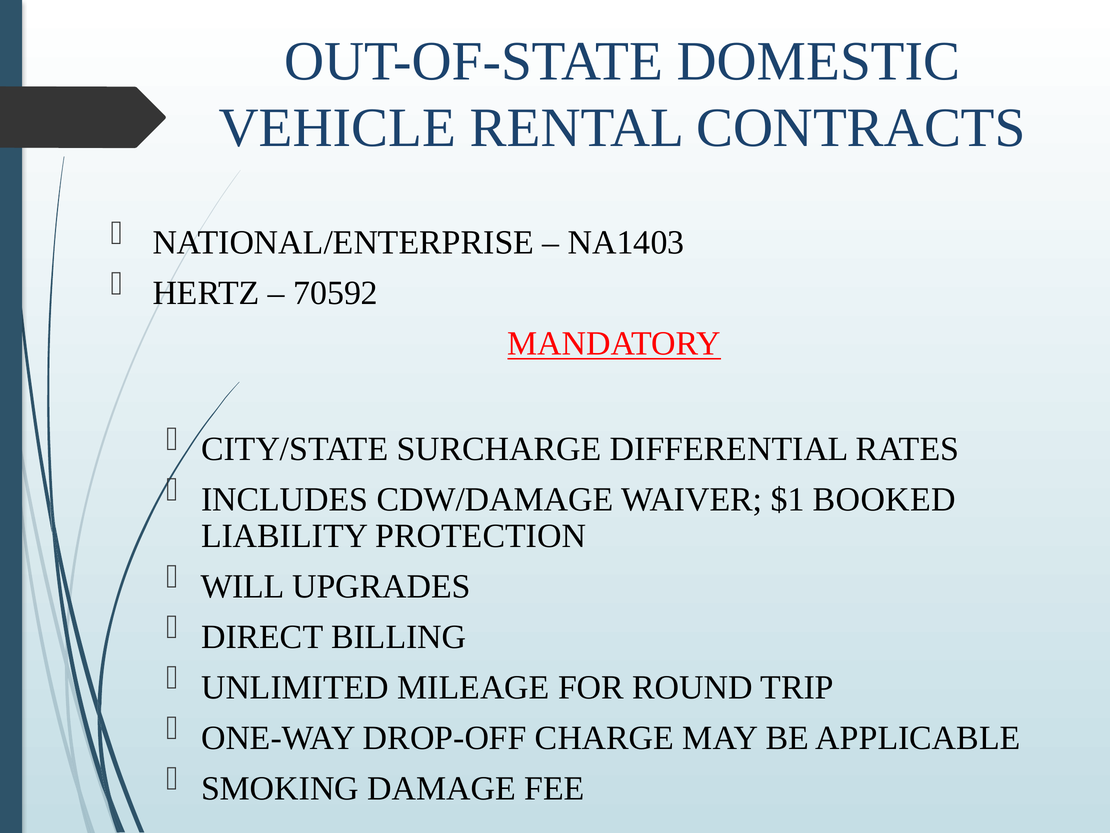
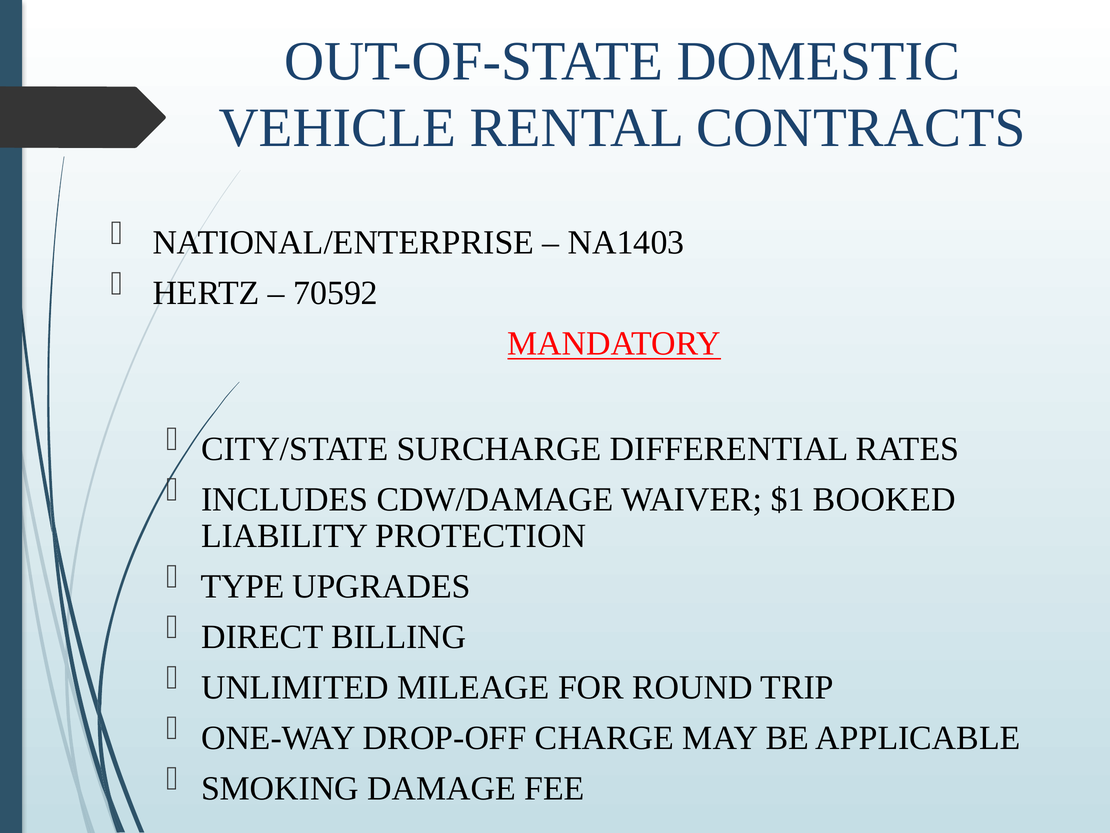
WILL: WILL -> TYPE
